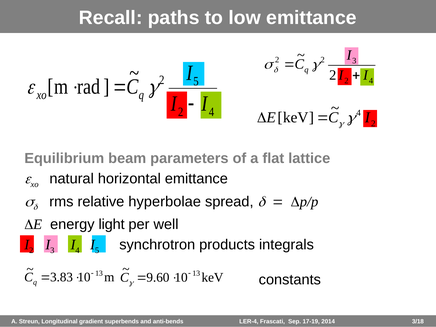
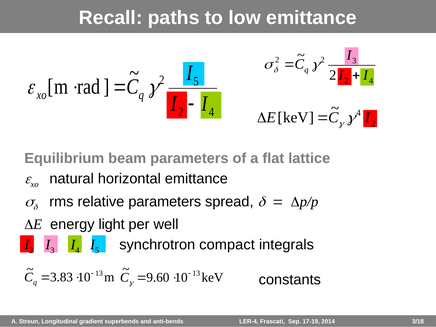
relative hyperbolae: hyperbolae -> parameters
products: products -> compact
